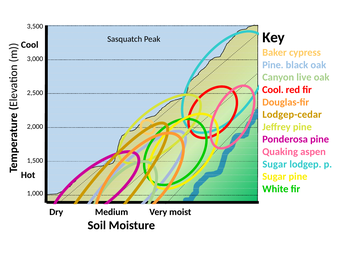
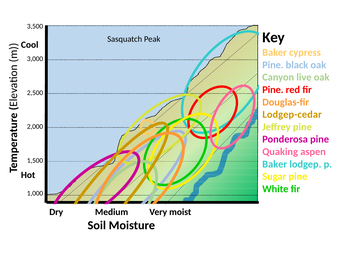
Cool at (273, 90): Cool -> Pine
Sugar at (275, 164): Sugar -> Baker
